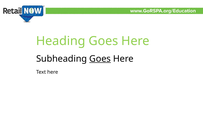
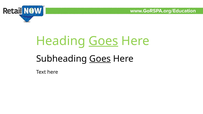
Goes at (103, 41) underline: none -> present
